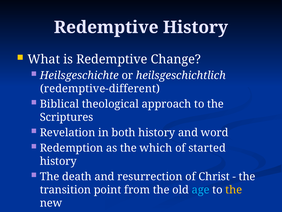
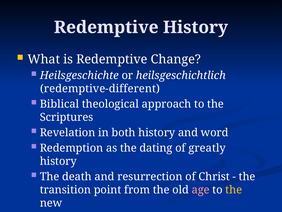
which: which -> dating
started: started -> greatly
age colour: light blue -> pink
